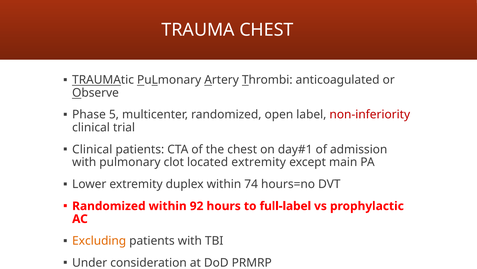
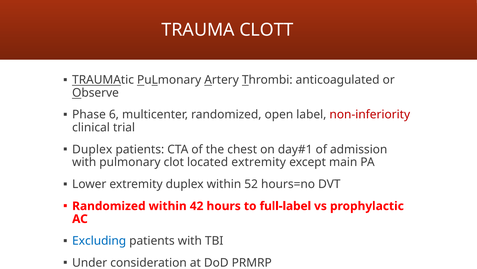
TRAUMA CHEST: CHEST -> CLOTT
5: 5 -> 6
Clinical at (92, 149): Clinical -> Duplex
74: 74 -> 52
92: 92 -> 42
Excluding colour: orange -> blue
